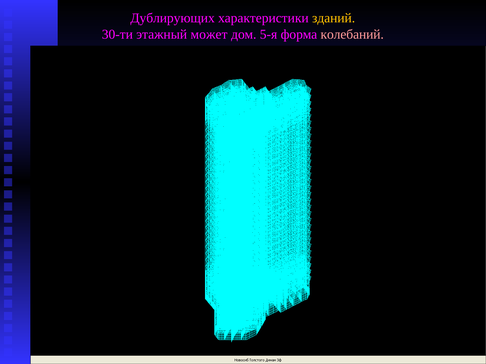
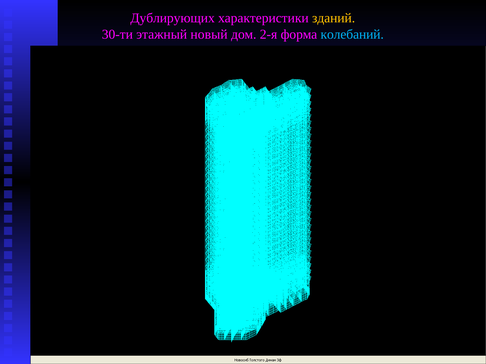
может: может -> новый
5-я: 5-я -> 2-я
колебаний colour: pink -> light blue
